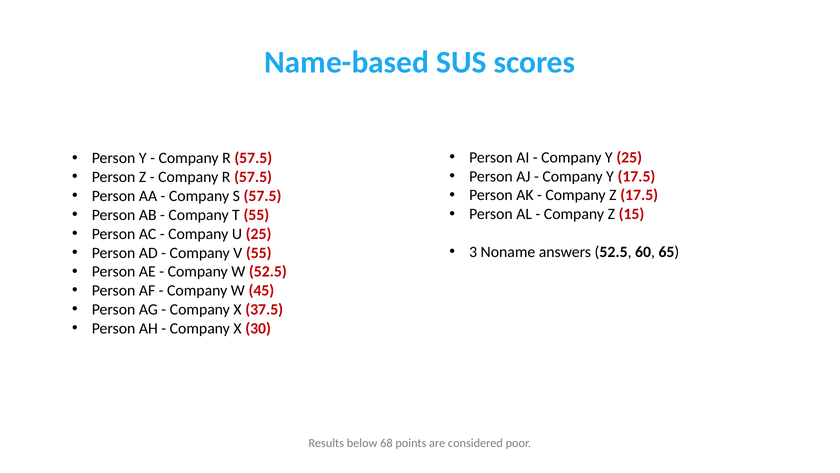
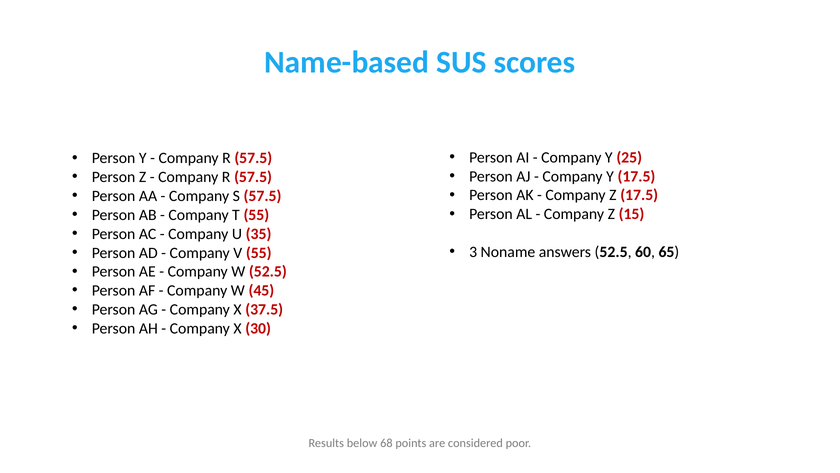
U 25: 25 -> 35
